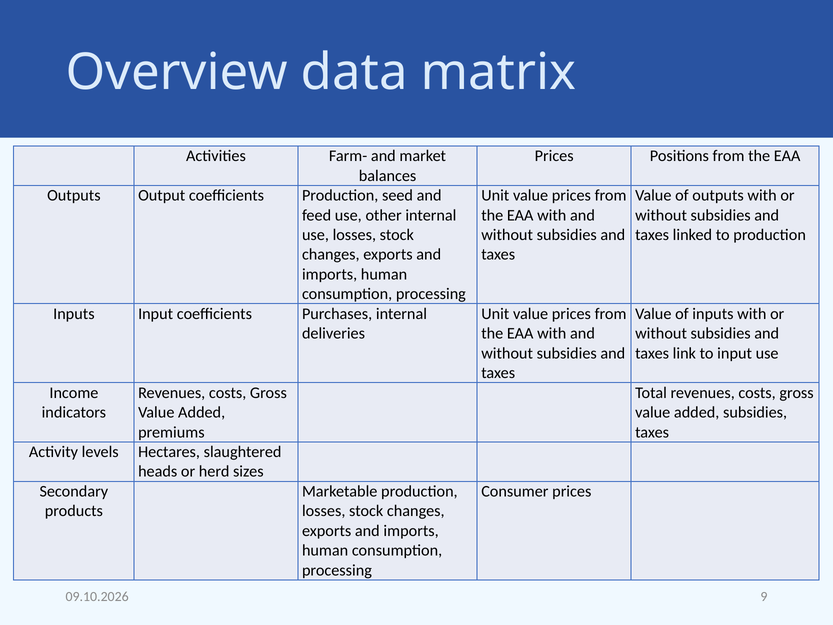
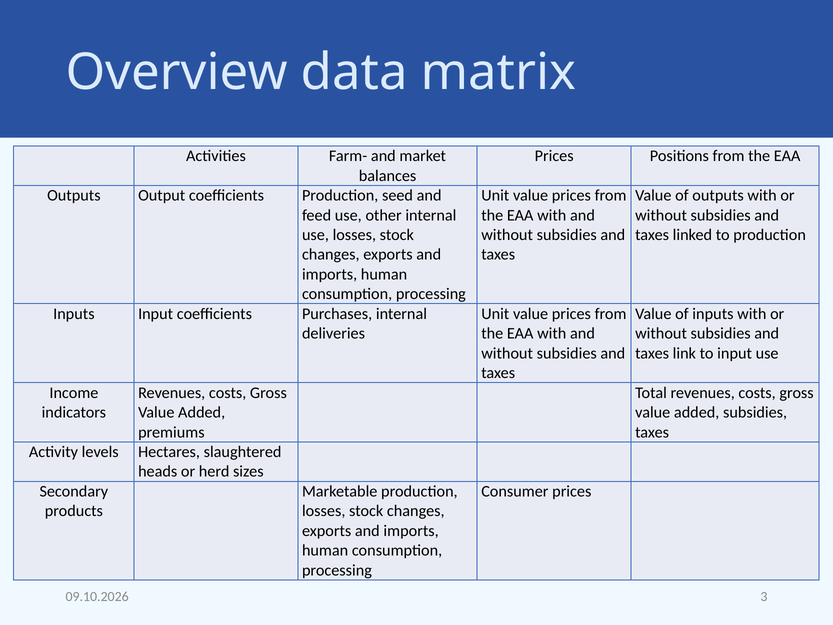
9: 9 -> 3
